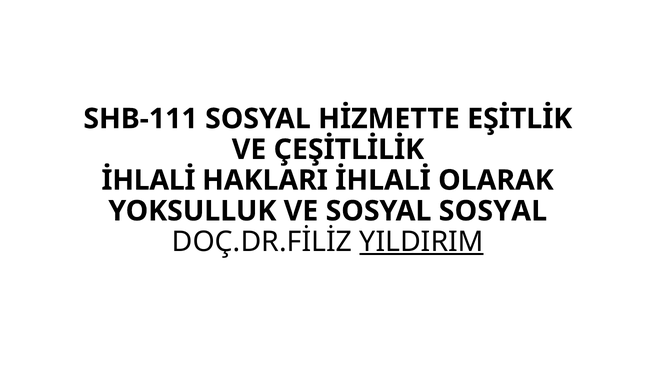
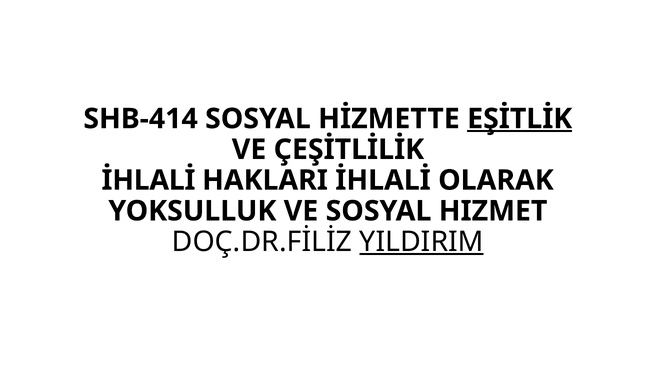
SHB-111: SHB-111 -> SHB-414
EŞİTLİK underline: none -> present
SOSYAL SOSYAL: SOSYAL -> HIZMET
